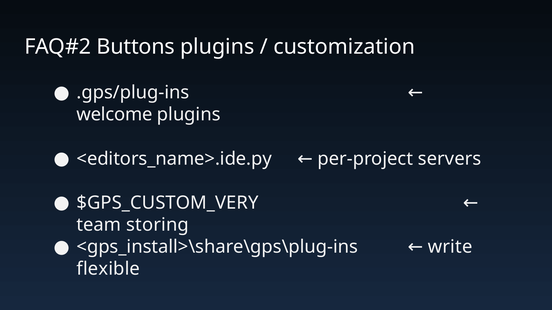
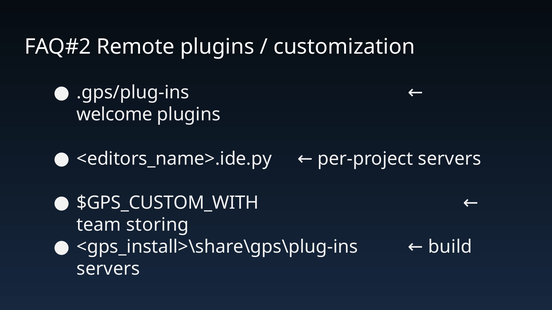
Buttons: Buttons -> Remote
$GPS_CUSTOM_VERY: $GPS_CUSTOM_VERY -> $GPS_CUSTOM_WITH
write: write -> build
flexible at (108, 269): flexible -> servers
